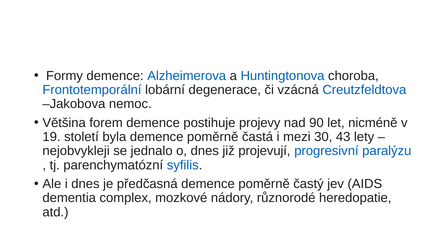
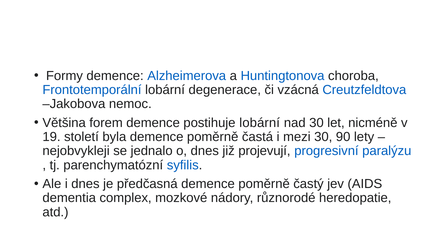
postihuje projevy: projevy -> lobární
nad 90: 90 -> 30
43: 43 -> 90
